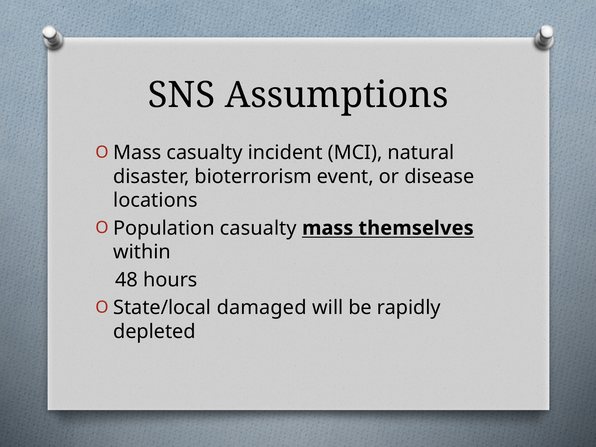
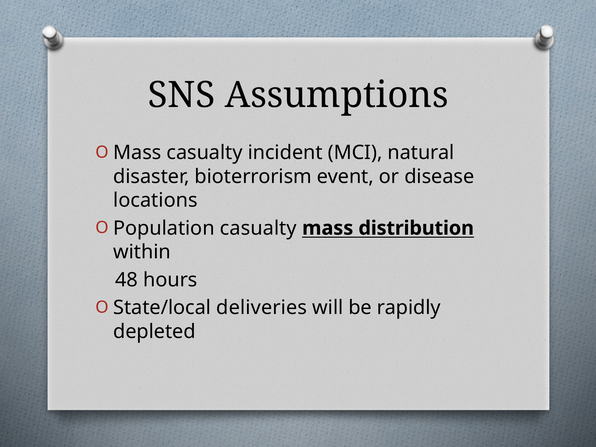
themselves: themselves -> distribution
damaged: damaged -> deliveries
